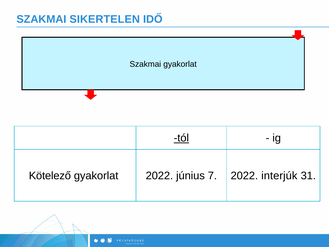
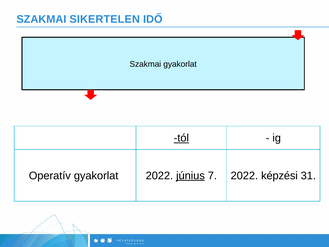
Kötelező: Kötelező -> Operatív
június underline: none -> present
interjúk: interjúk -> képzési
